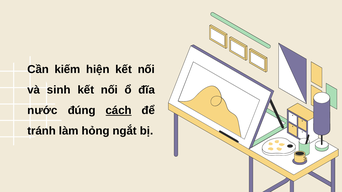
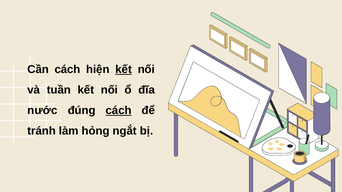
Cần kiếm: kiếm -> cách
kết at (124, 70) underline: none -> present
sinh: sinh -> tuần
